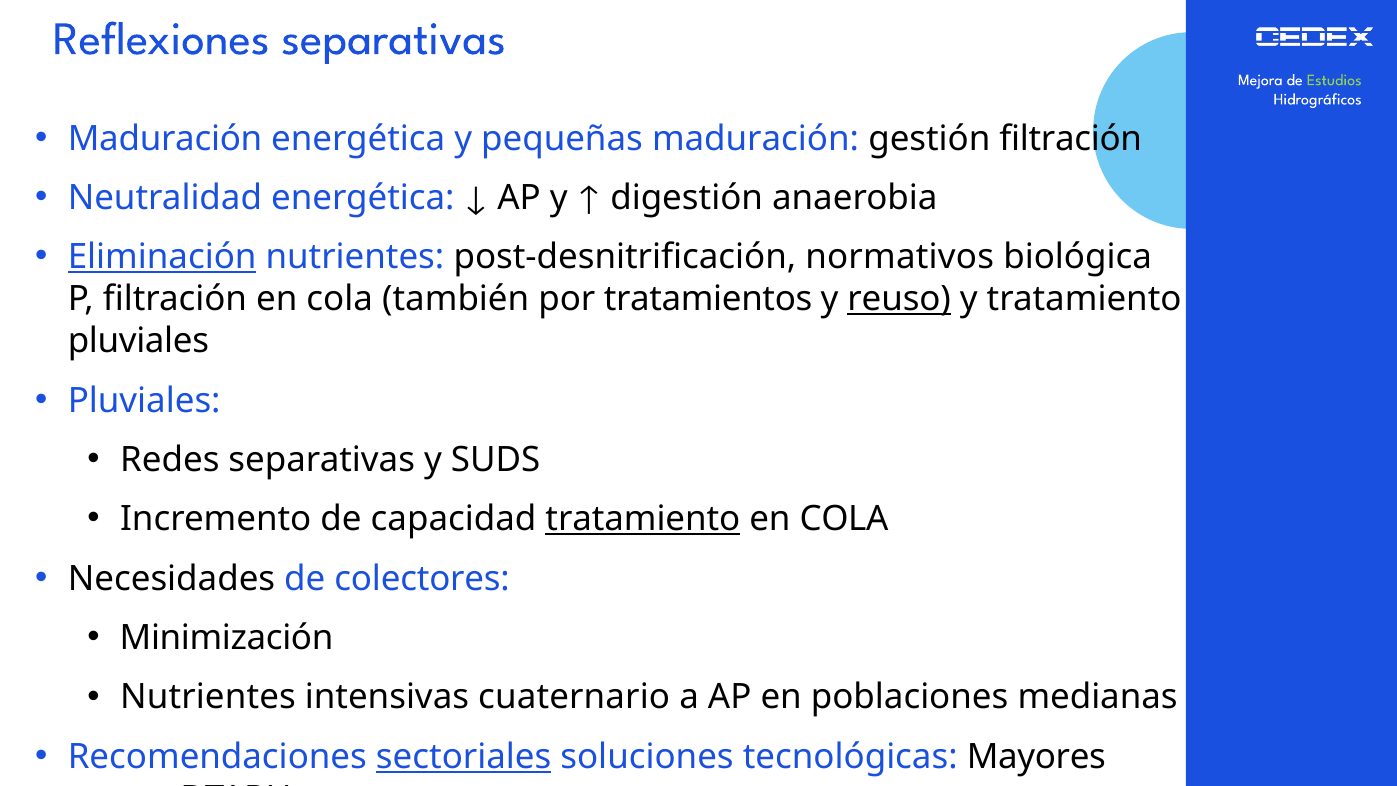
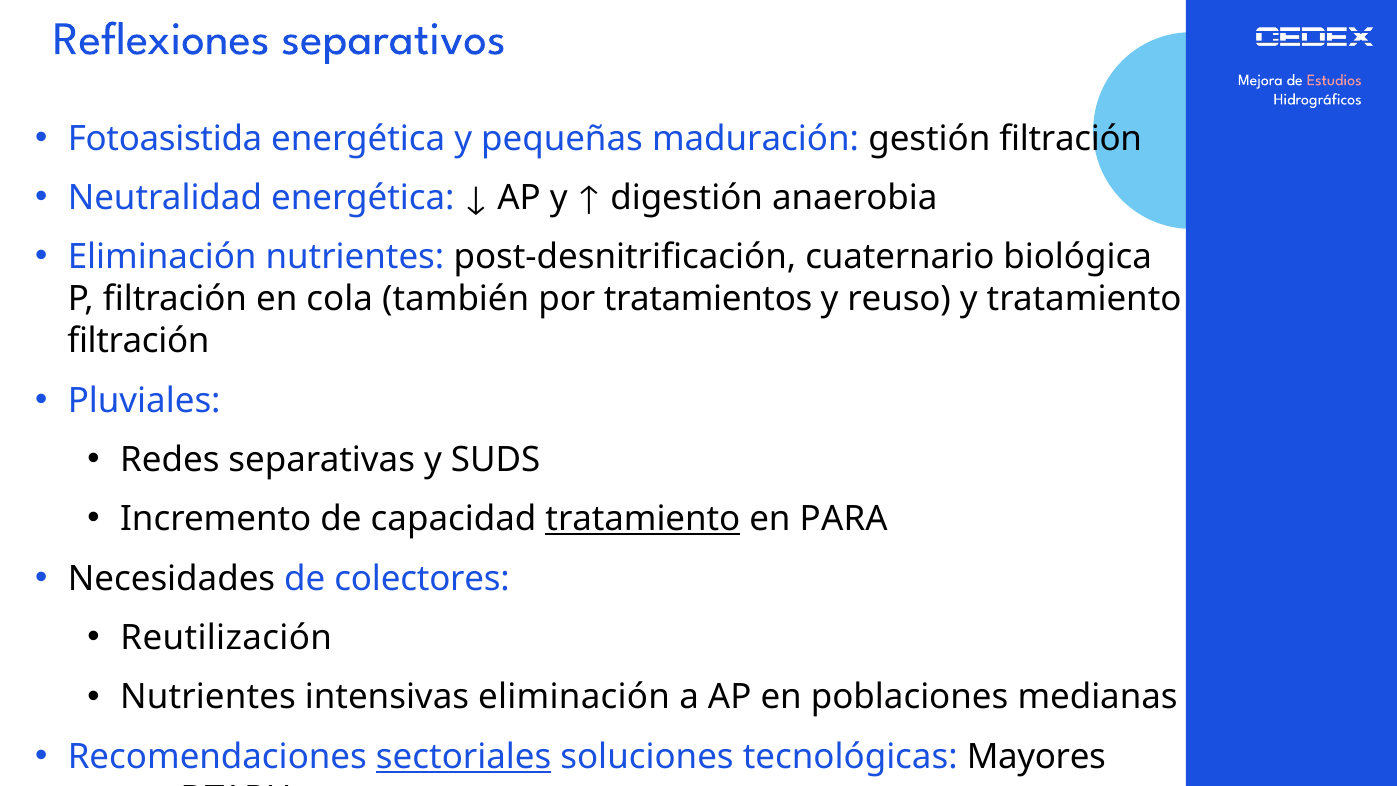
Reflexiones separativas: separativas -> separativos
Estudios colour: light green -> pink
Maduración at (165, 139): Maduración -> Fotoasistida
Eliminación at (162, 257) underline: present -> none
normativos: normativos -> cuaternario
reuso underline: present -> none
pluviales at (138, 341): pluviales -> filtración
COLA at (844, 519): COLA -> PARA
Minimización: Minimización -> Reutilización
intensivas cuaternario: cuaternario -> eliminación
